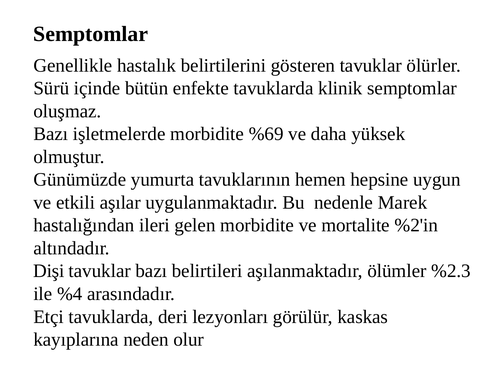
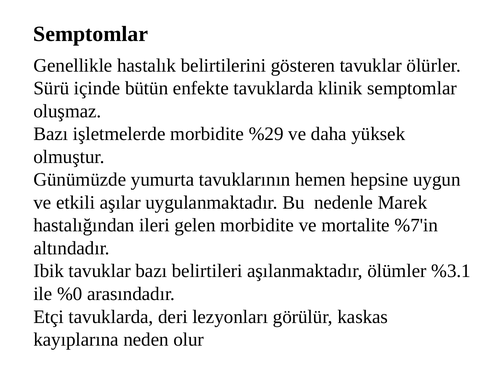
%69: %69 -> %29
%2'in: %2'in -> %7'in
Dişi: Dişi -> Ibik
%2.3: %2.3 -> %3.1
%4: %4 -> %0
